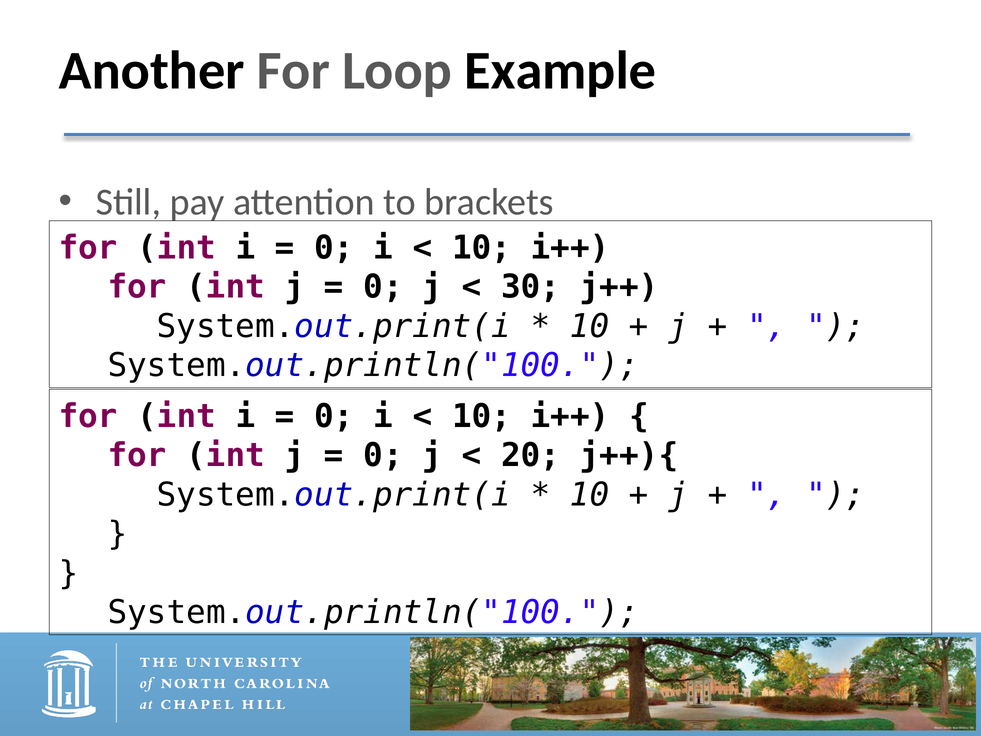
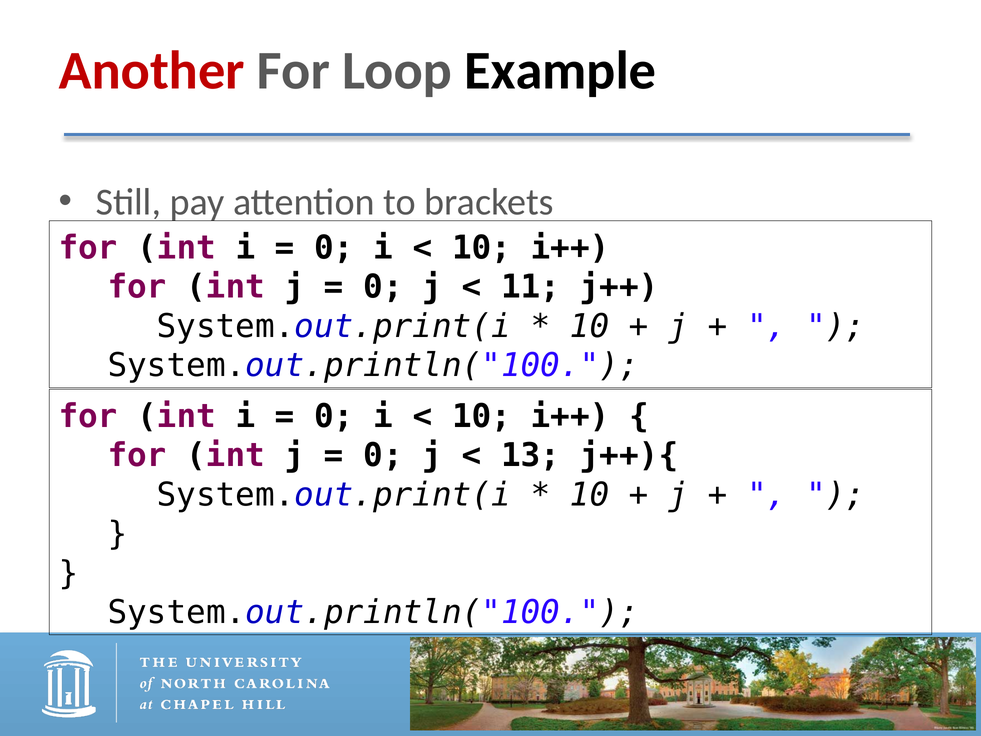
Another colour: black -> red
30: 30 -> 11
20: 20 -> 13
